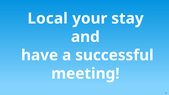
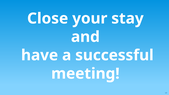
Local: Local -> Close
